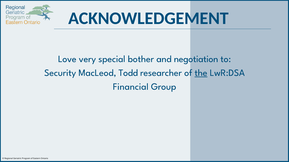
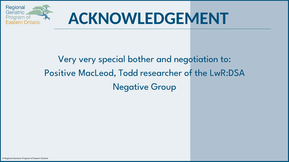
Love at (67, 59): Love -> Very
Security: Security -> Positive
the underline: present -> none
Financial: Financial -> Negative
